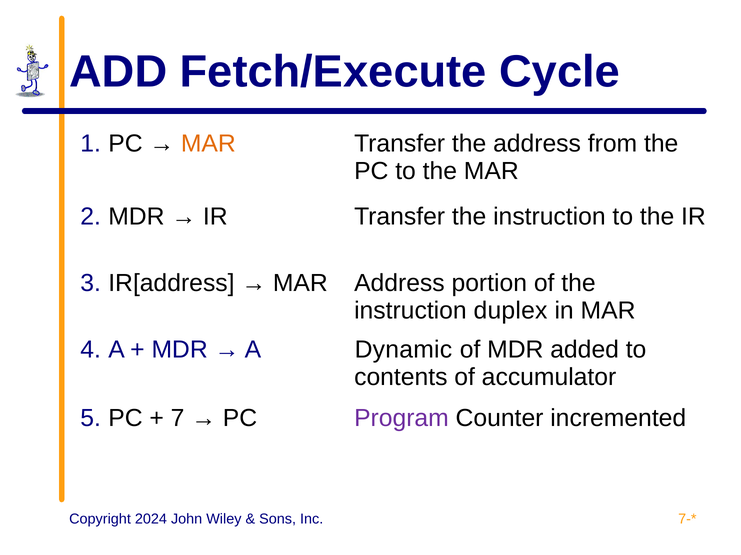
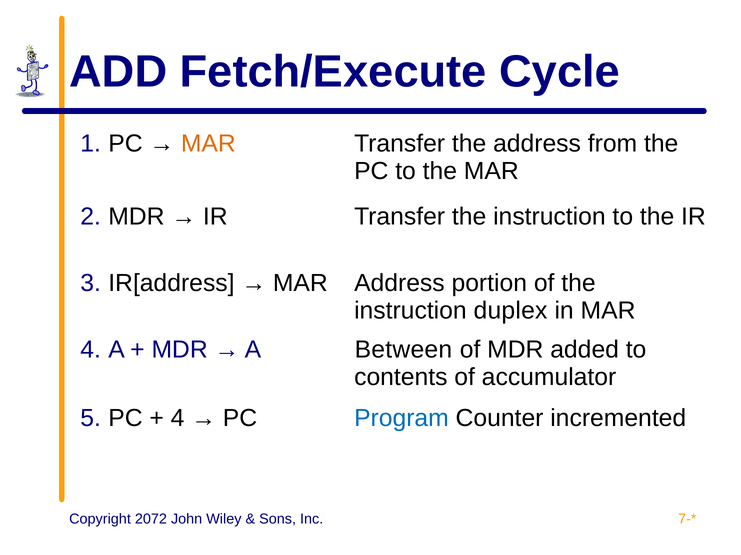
Dynamic: Dynamic -> Between
7 at (178, 419): 7 -> 4
Program colour: purple -> blue
2024: 2024 -> 2072
